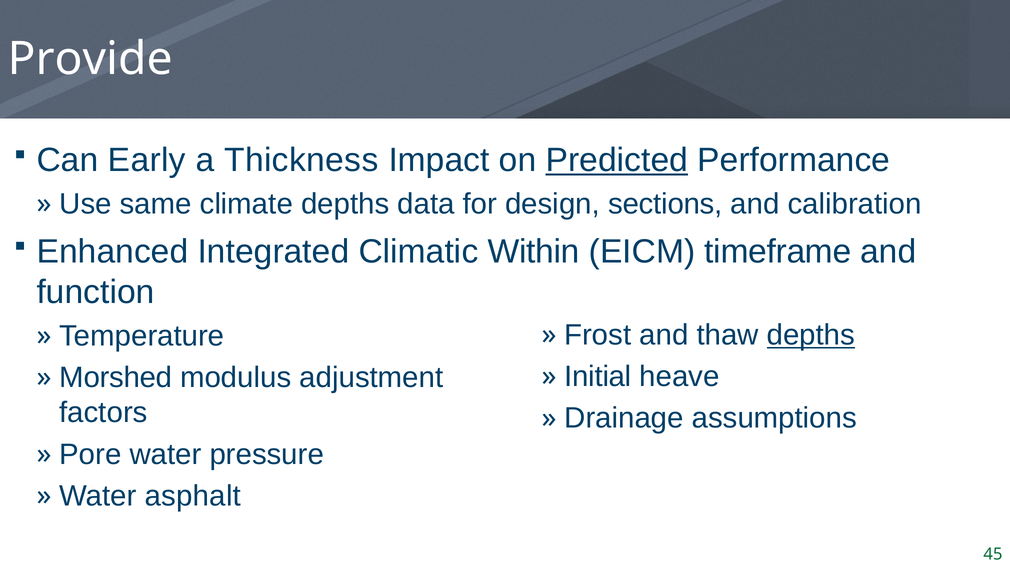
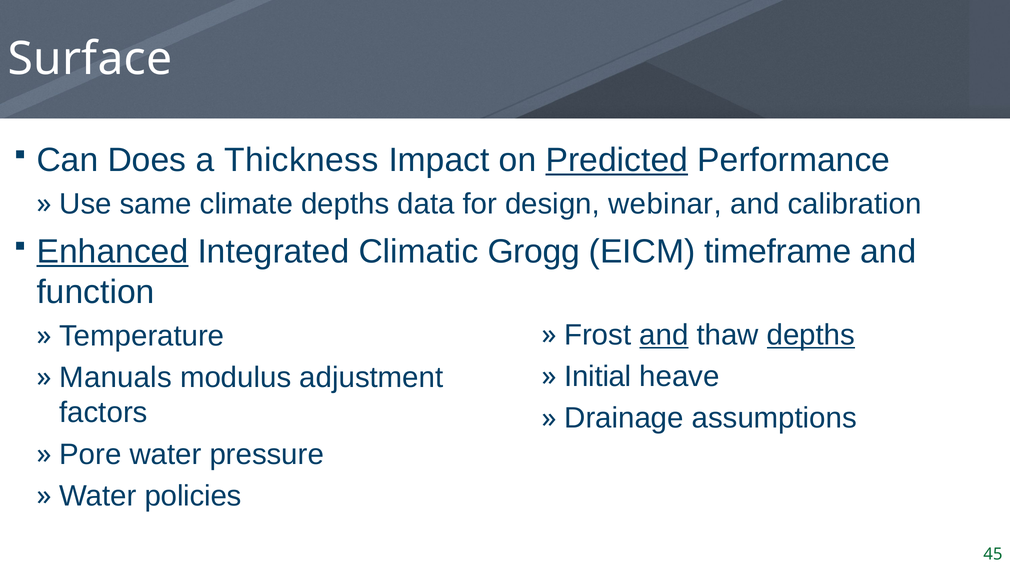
Provide: Provide -> Surface
Early: Early -> Does
sections: sections -> webinar
Enhanced underline: none -> present
Within: Within -> Grogg
and at (664, 335) underline: none -> present
Morshed: Morshed -> Manuals
asphalt: asphalt -> policies
